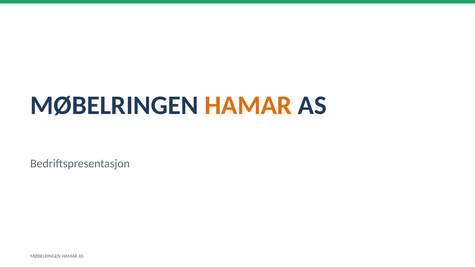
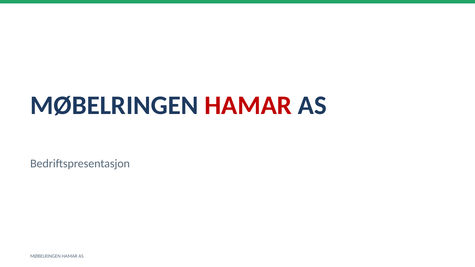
HAMAR at (248, 105) colour: orange -> red
